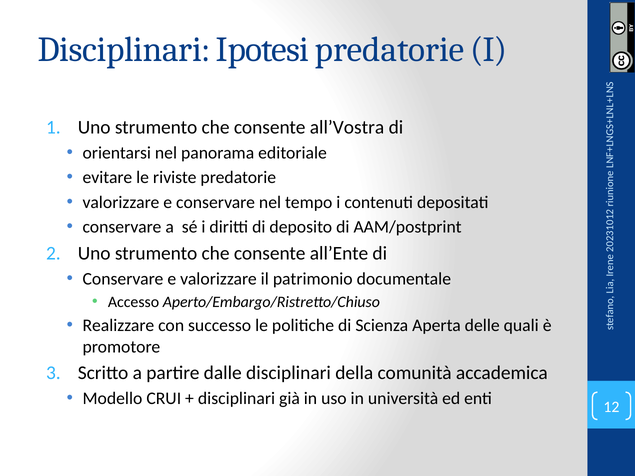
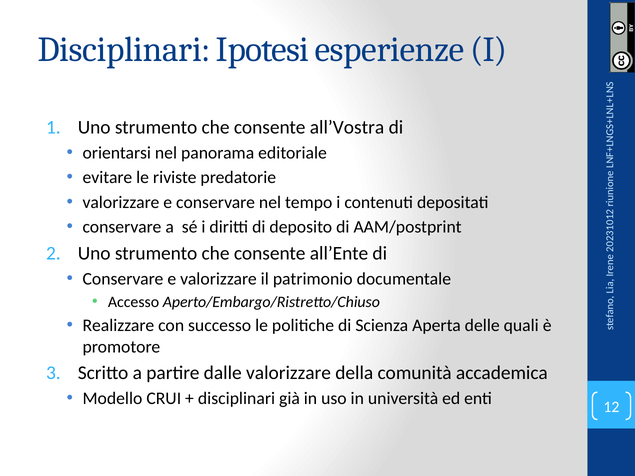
Ipotesi predatorie: predatorie -> esperienze
dalle disciplinari: disciplinari -> valorizzare
